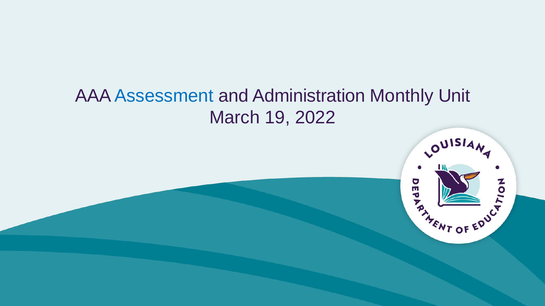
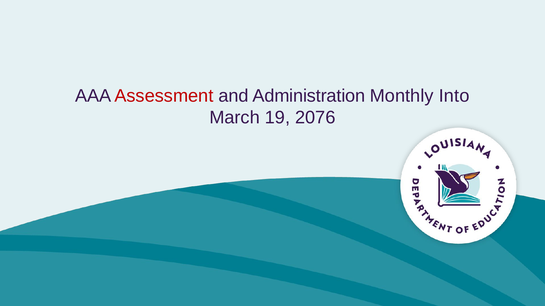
Assessment colour: blue -> red
Unit: Unit -> Into
2022: 2022 -> 2076
